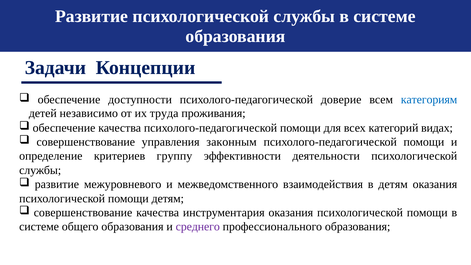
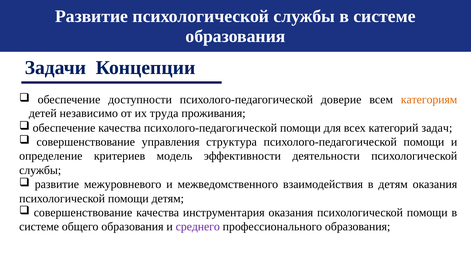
категориям colour: blue -> orange
видах: видах -> задач
законным: законным -> структура
группу: группу -> модель
